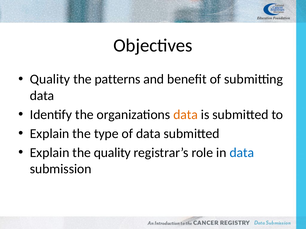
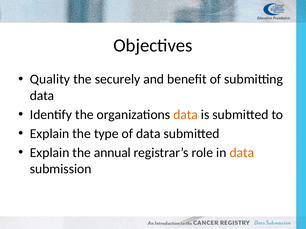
patterns: patterns -> securely
the quality: quality -> annual
data at (242, 153) colour: blue -> orange
